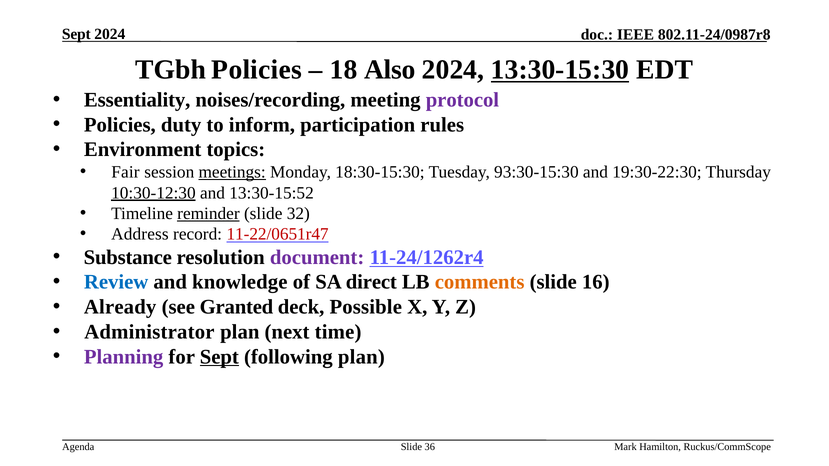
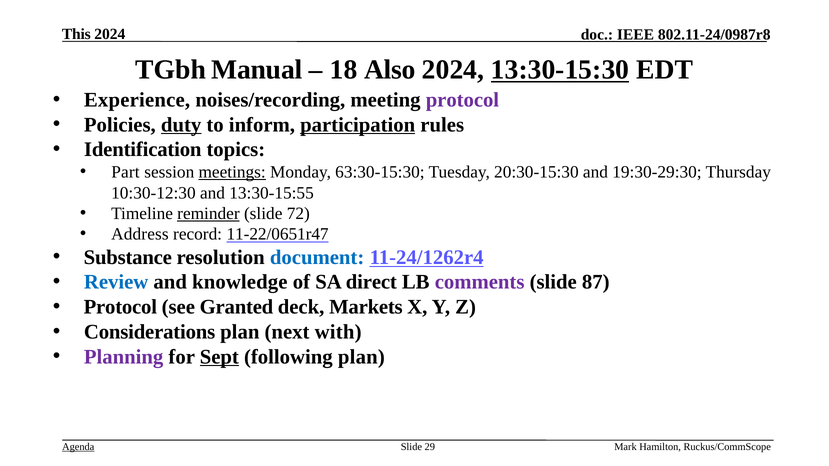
Sept at (76, 34): Sept -> This
TGbh Policies: Policies -> Manual
Essentiality: Essentiality -> Experience
duty underline: none -> present
participation underline: none -> present
Environment: Environment -> Identification
Fair: Fair -> Part
18:30-15:30: 18:30-15:30 -> 63:30-15:30
93:30-15:30: 93:30-15:30 -> 20:30-15:30
19:30-22:30: 19:30-22:30 -> 19:30-29:30
10:30-12:30 underline: present -> none
13:30-15:52: 13:30-15:52 -> 13:30-15:55
32: 32 -> 72
11-22/0651r47 colour: red -> black
document colour: purple -> blue
comments colour: orange -> purple
16: 16 -> 87
Already at (120, 307): Already -> Protocol
Possible: Possible -> Markets
Administrator: Administrator -> Considerations
time: time -> with
Agenda underline: none -> present
36: 36 -> 29
